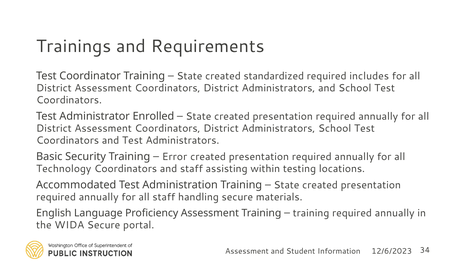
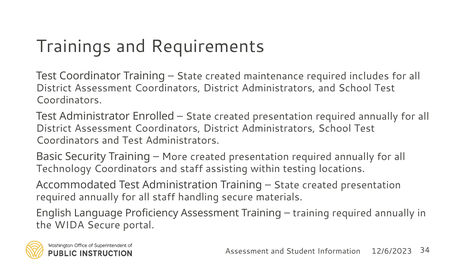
standardized: standardized -> maintenance
Error: Error -> More
